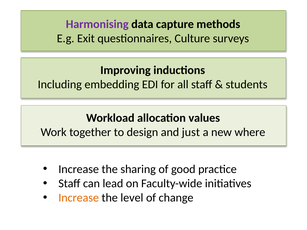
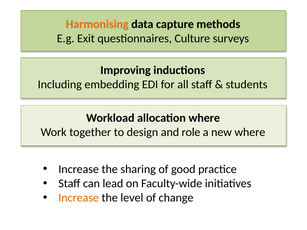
Harmonising colour: purple -> orange
allocation values: values -> where
just: just -> role
